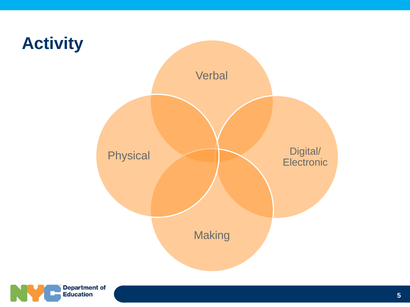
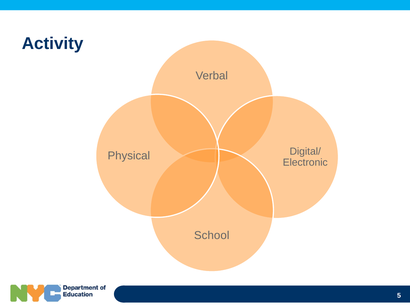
Making: Making -> School
